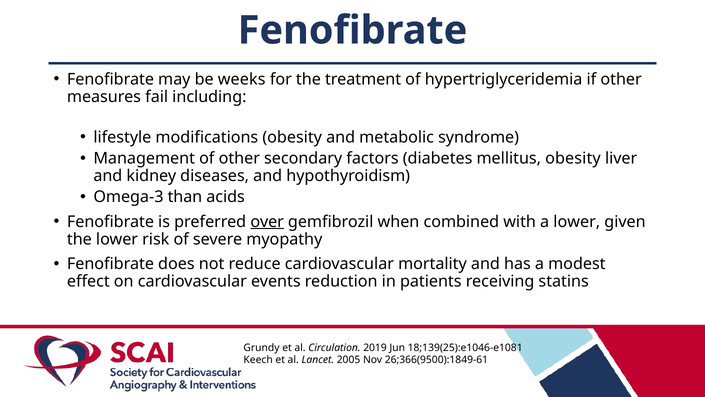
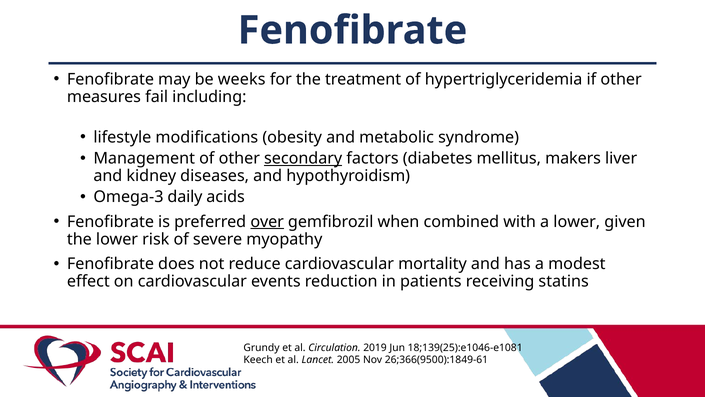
secondary underline: none -> present
mellitus obesity: obesity -> makers
than: than -> daily
